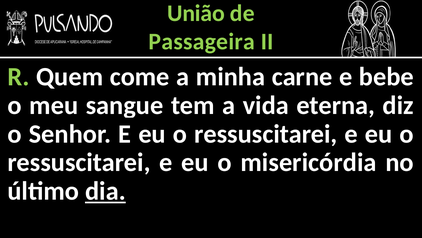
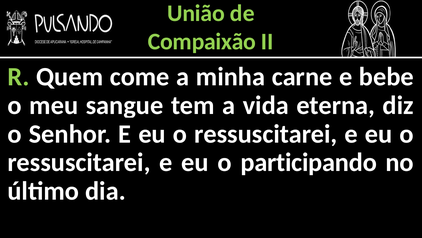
Passageira: Passageira -> Compaixão
misericórdia: misericórdia -> participando
dia underline: present -> none
